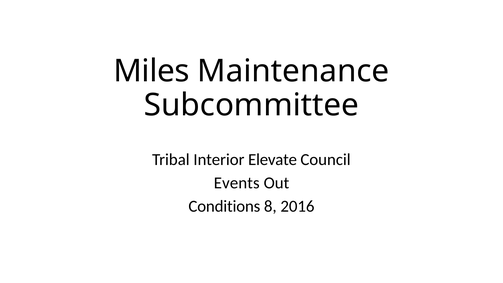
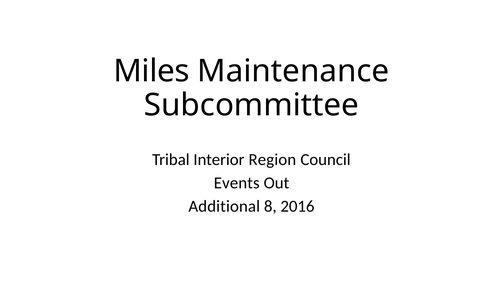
Elevate: Elevate -> Region
Conditions: Conditions -> Additional
